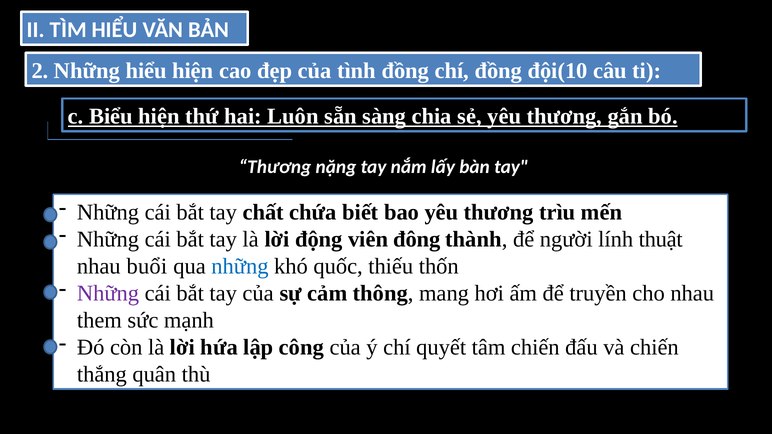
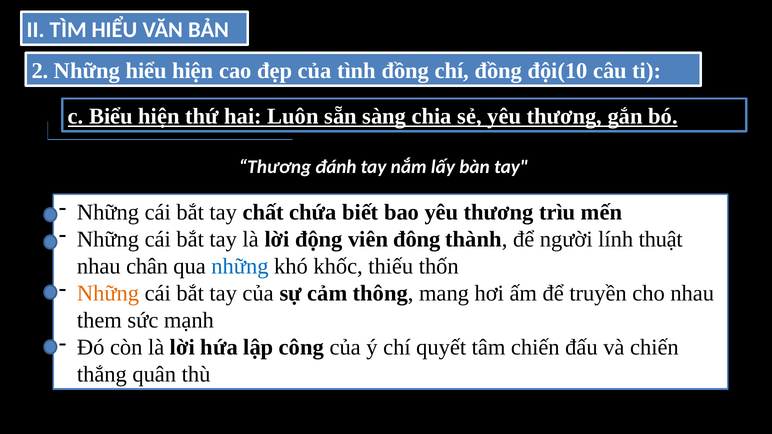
nặng: nặng -> đánh
buổi: buổi -> chân
quốc: quốc -> khốc
Những at (108, 293) colour: purple -> orange
